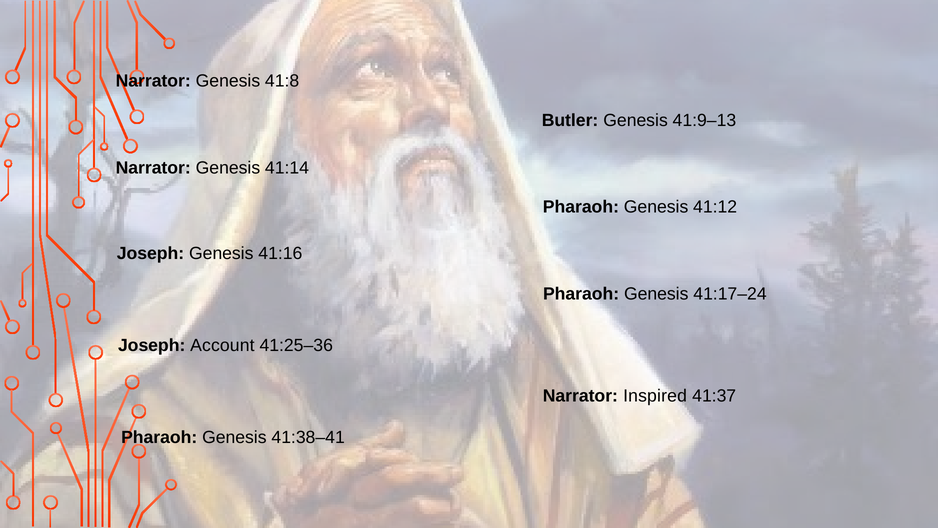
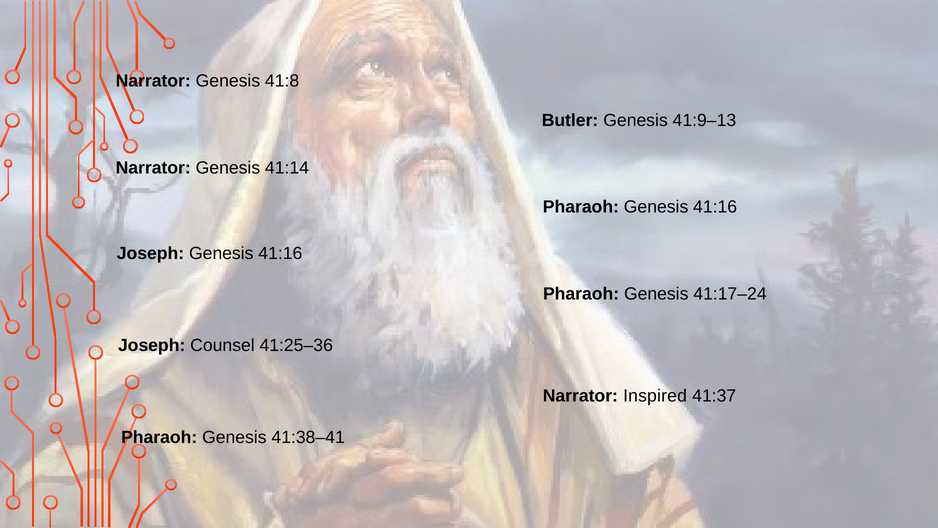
Pharaoh Genesis 41:12: 41:12 -> 41:16
Account: Account -> Counsel
